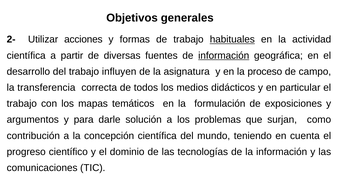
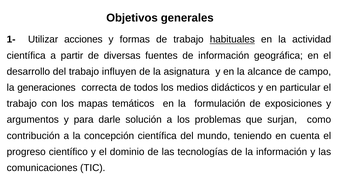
2-: 2- -> 1-
información at (224, 55) underline: present -> none
proceso: proceso -> alcance
transferencia: transferencia -> generaciones
